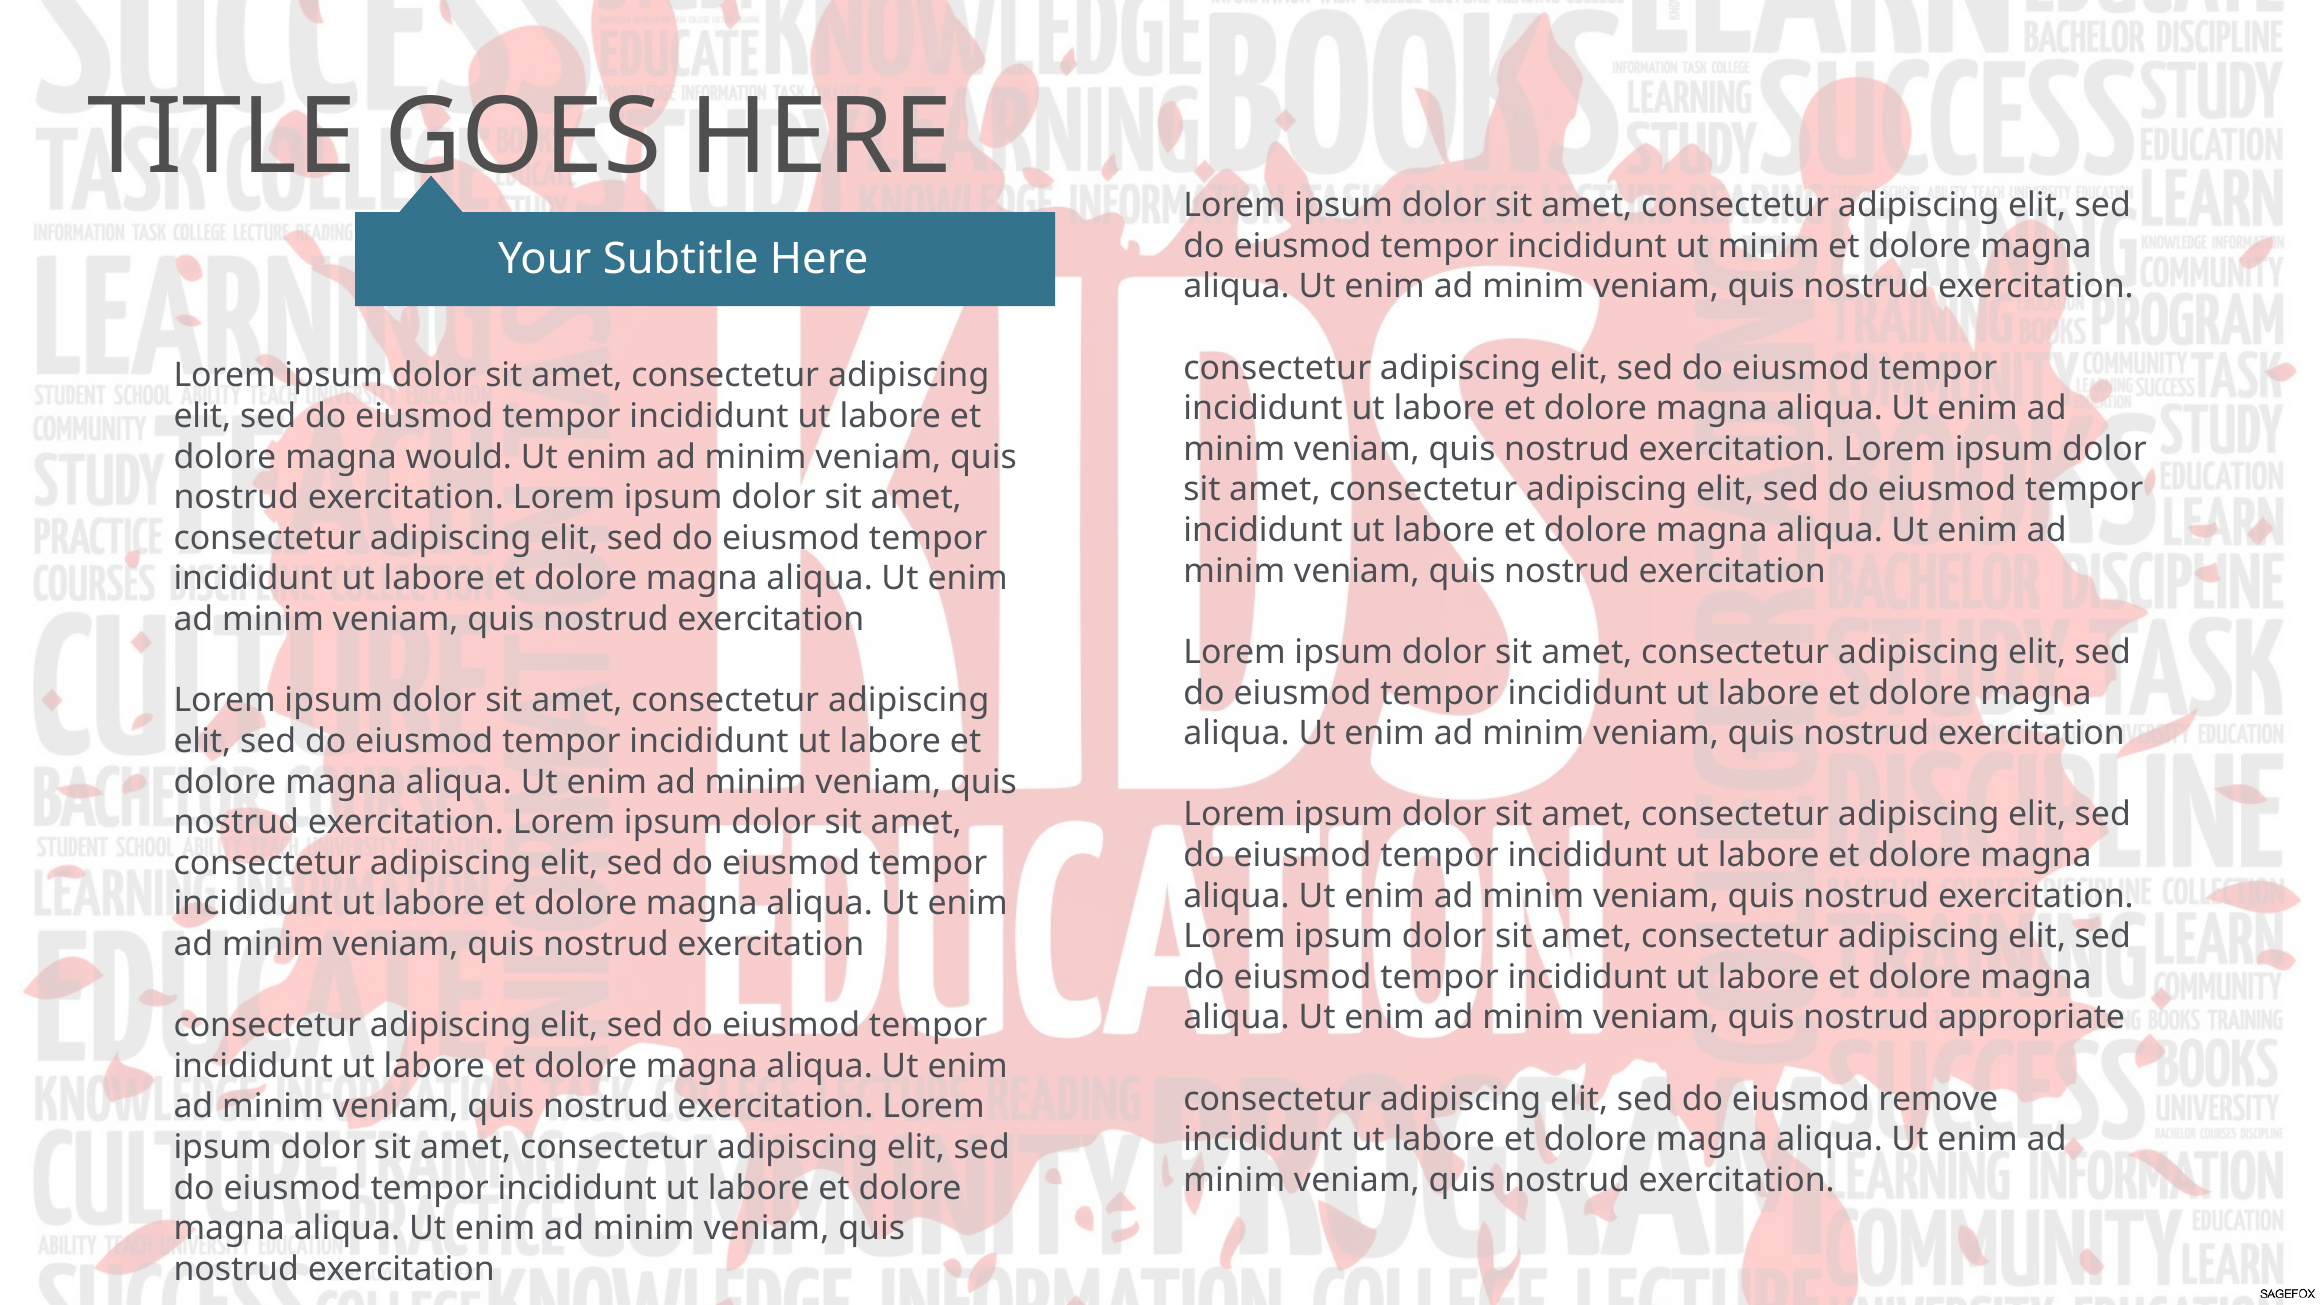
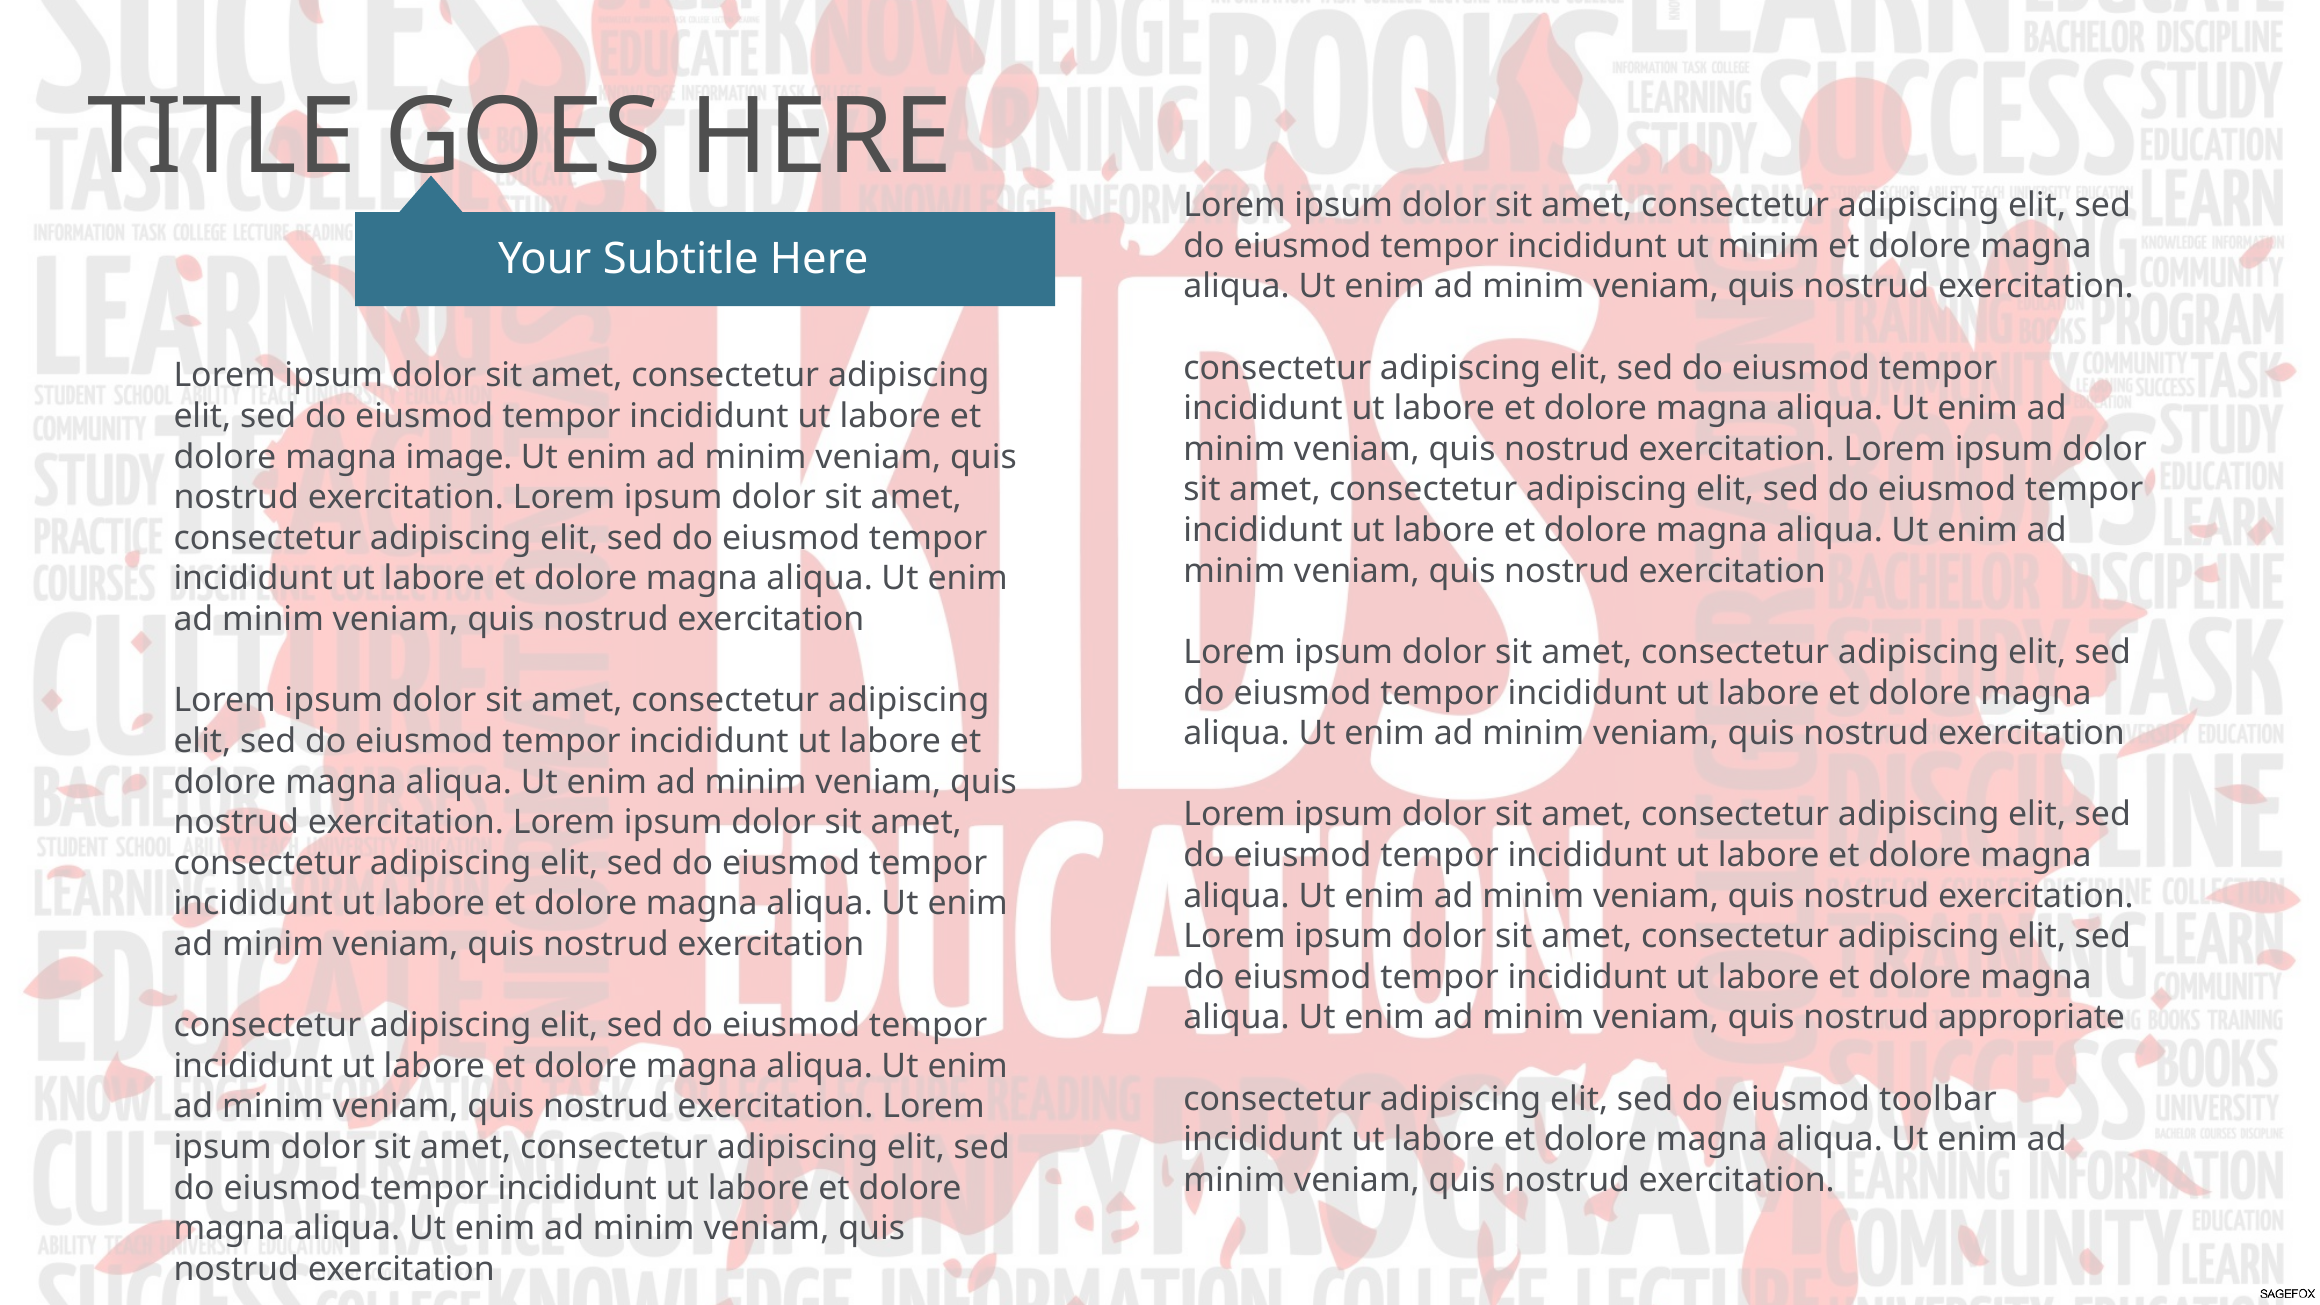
would: would -> image
remove: remove -> toolbar
